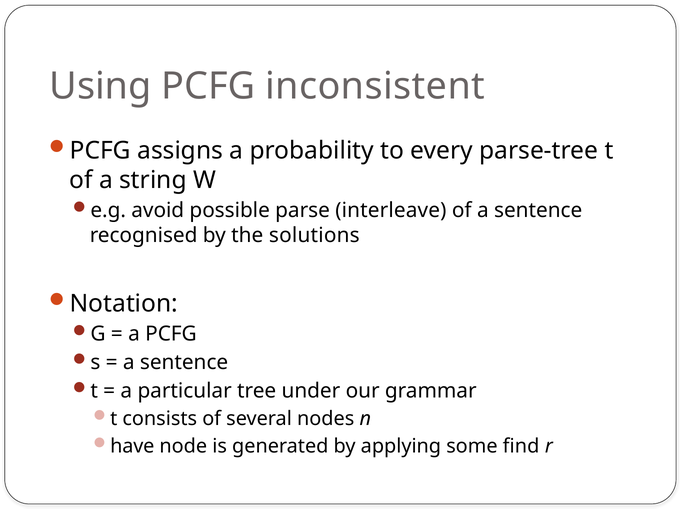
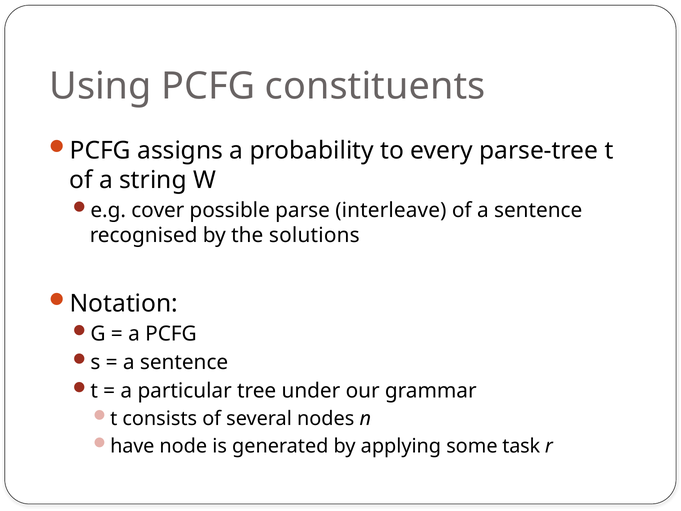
inconsistent: inconsistent -> constituents
avoid: avoid -> cover
find: find -> task
